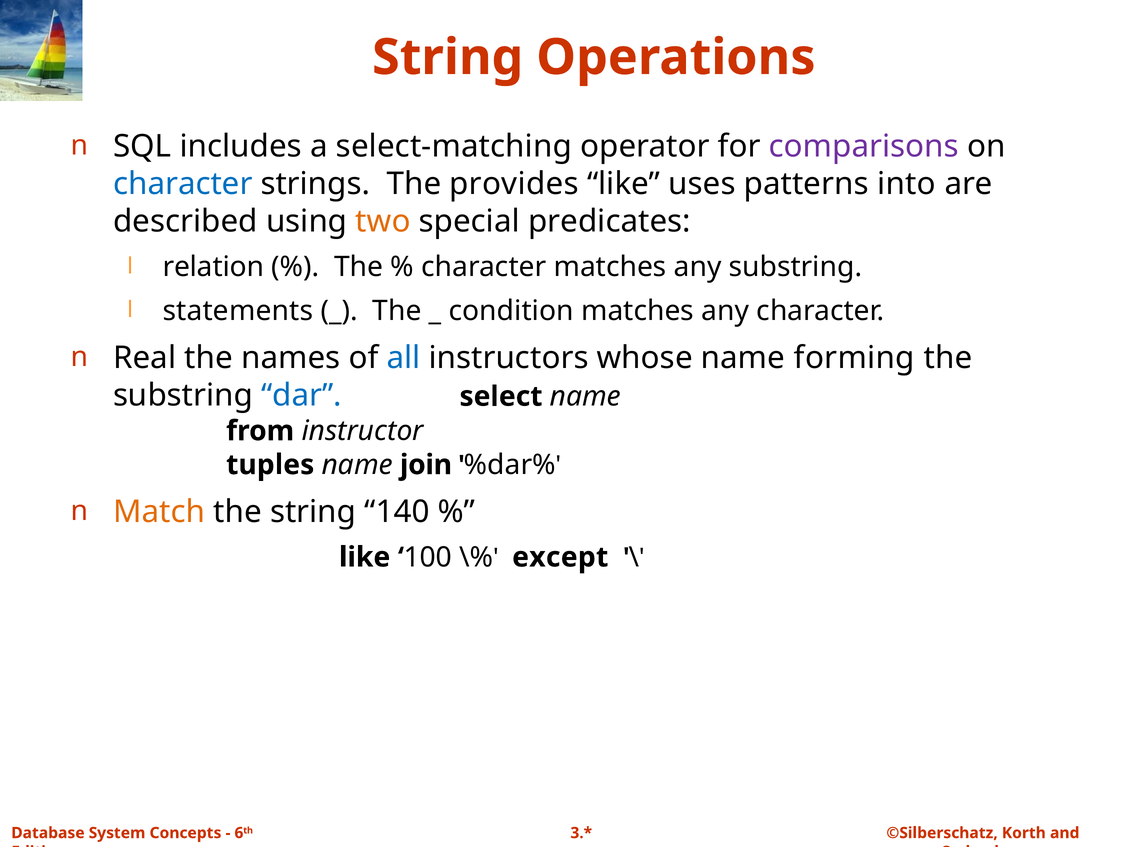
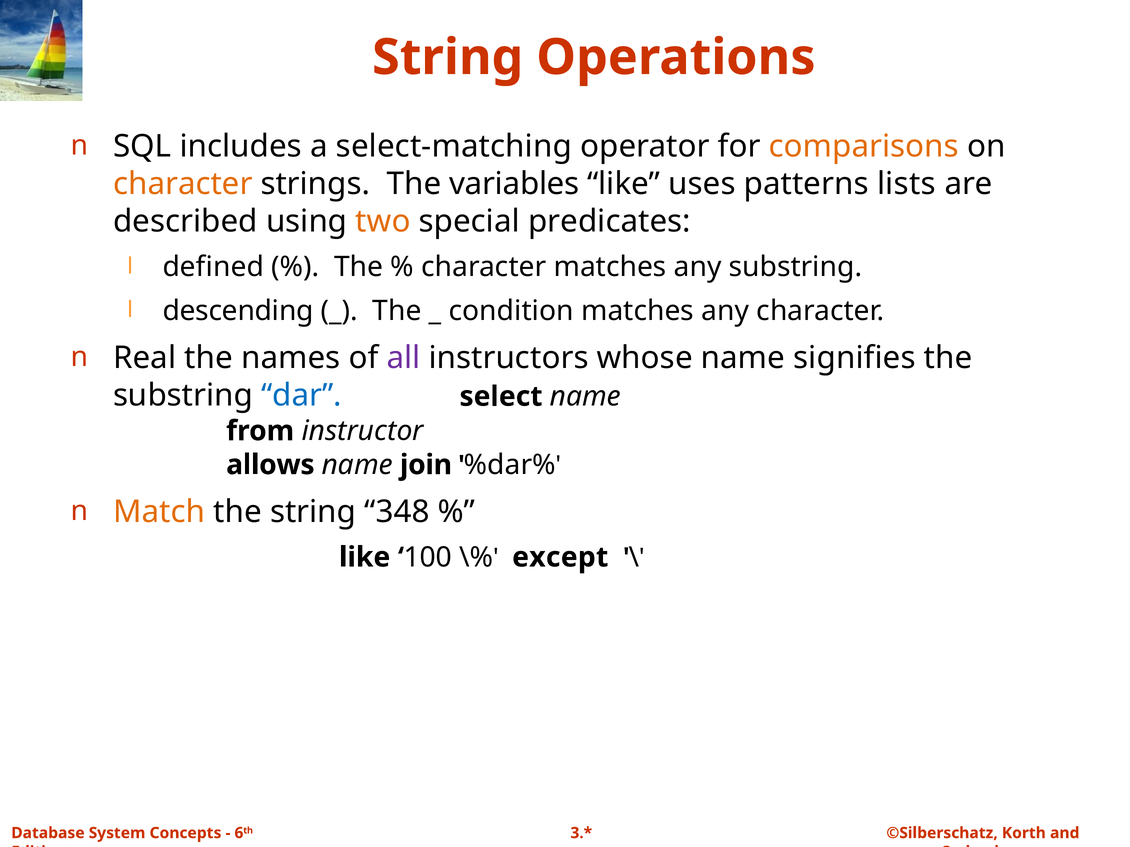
comparisons colour: purple -> orange
character at (183, 184) colour: blue -> orange
provides: provides -> variables
into: into -> lists
relation: relation -> defined
statements: statements -> descending
all colour: blue -> purple
forming: forming -> signifies
tuples: tuples -> allows
140: 140 -> 348
